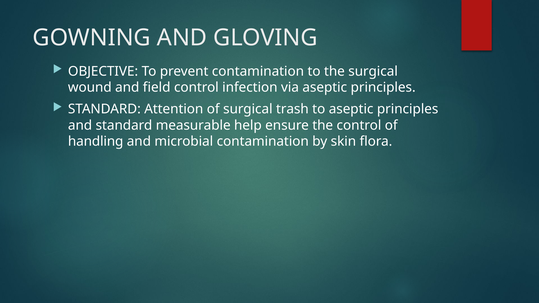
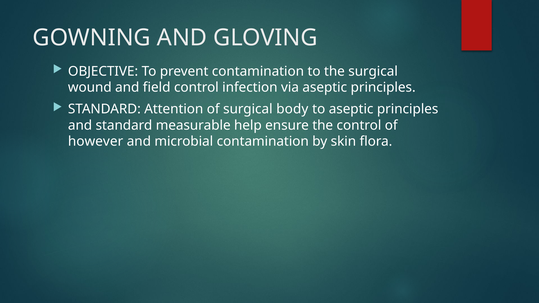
trash: trash -> body
handling: handling -> however
